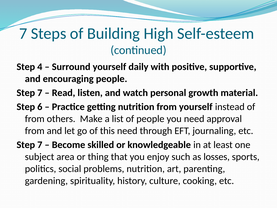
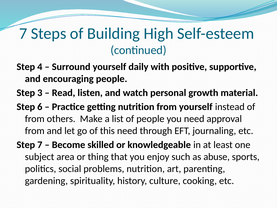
7 at (40, 93): 7 -> 3
losses: losses -> abuse
